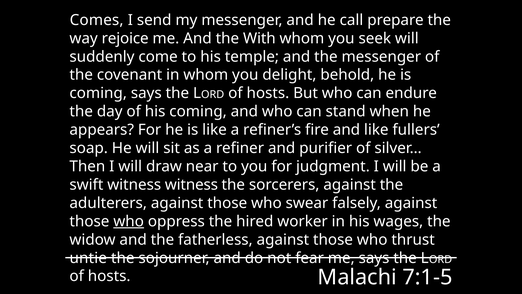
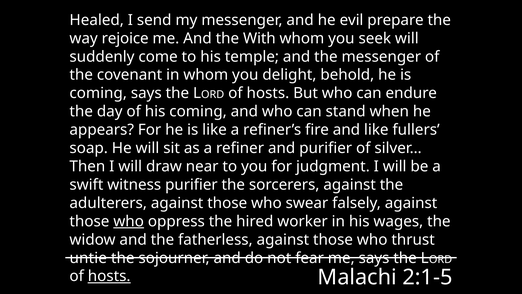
Comes: Comes -> Healed
call: call -> evil
witness witness: witness -> purifier
hosts at (109, 276) underline: none -> present
7:1-5: 7:1-5 -> 2:1-5
